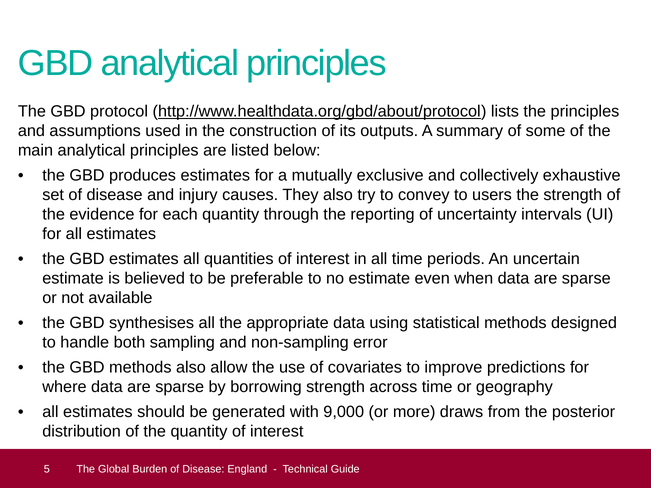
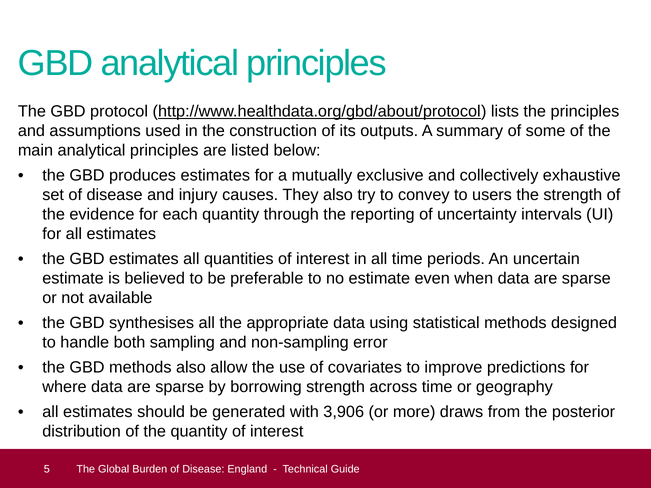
9,000: 9,000 -> 3,906
